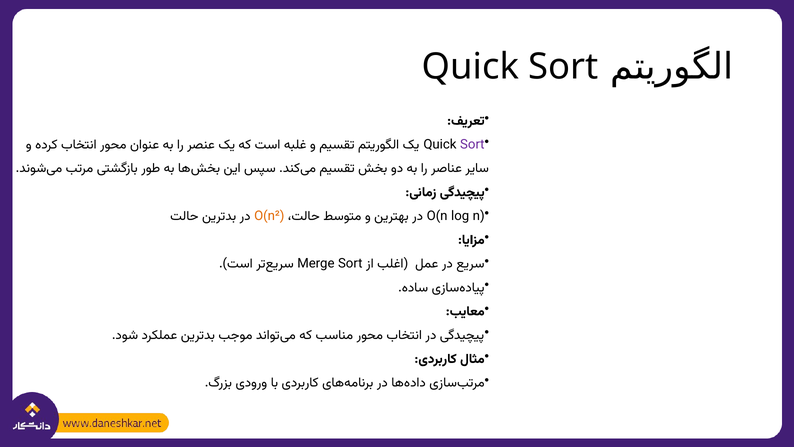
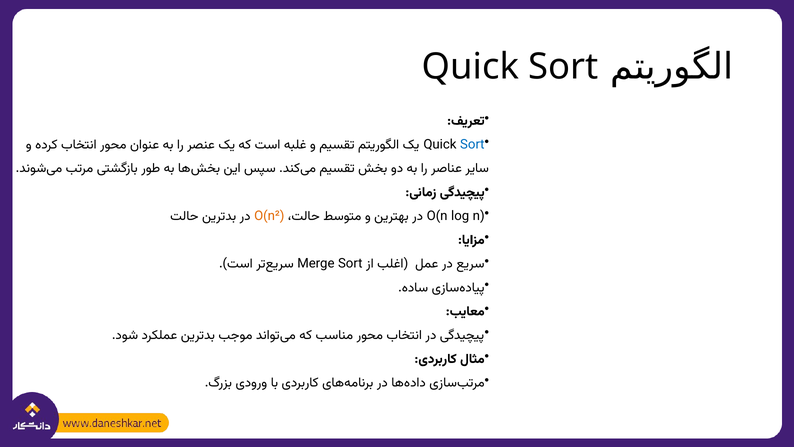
Sort at (472, 144) colour: purple -> blue
